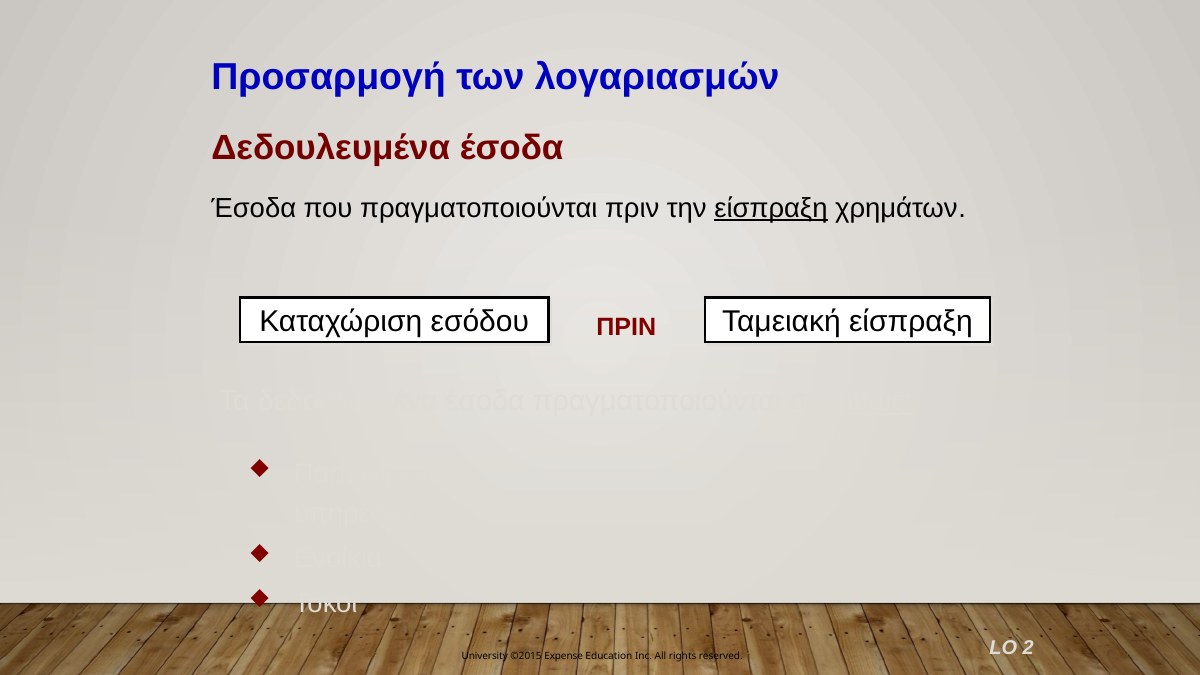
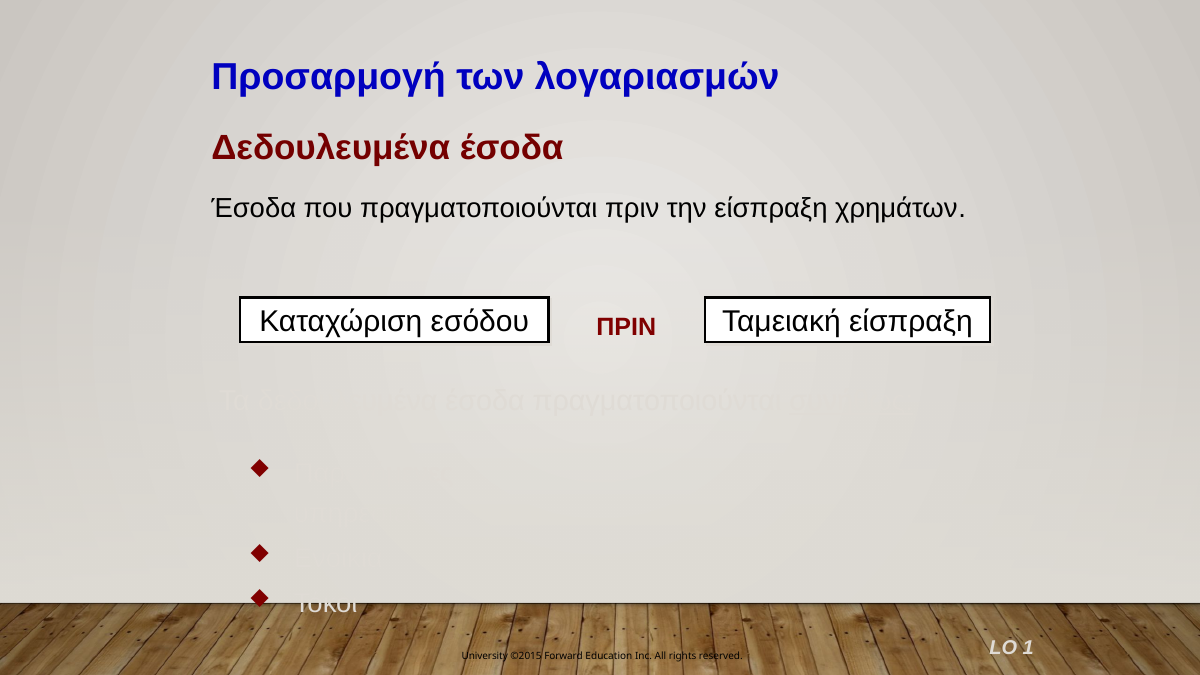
είσπραξη at (771, 208) underline: present -> none
2: 2 -> 1
Expense: Expense -> Forward
